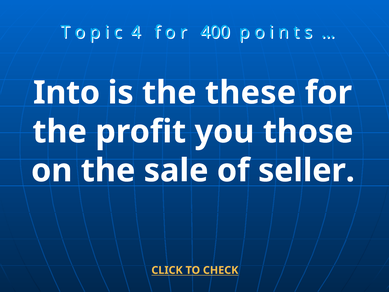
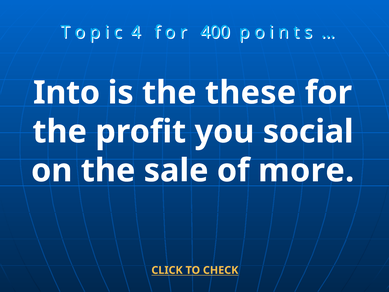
those: those -> social
seller: seller -> more
